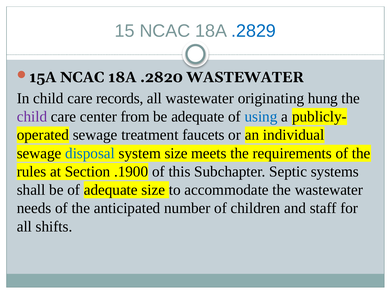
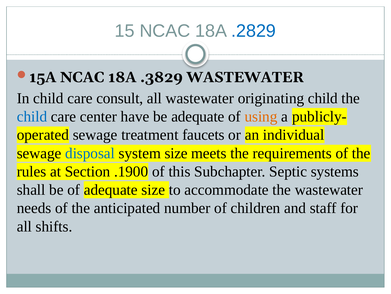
.2820: .2820 -> .3829
records: records -> consult
originating hung: hung -> child
child at (32, 116) colour: purple -> blue
from: from -> have
using colour: blue -> orange
